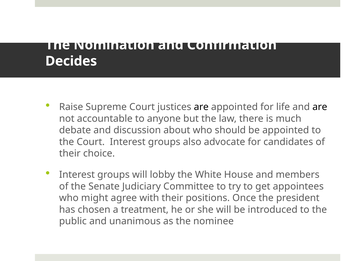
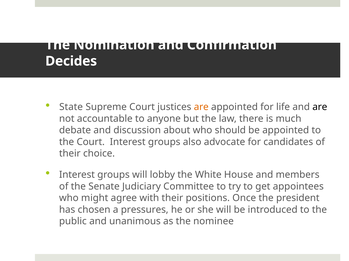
Raise: Raise -> State
are at (201, 107) colour: black -> orange
treatment: treatment -> pressures
